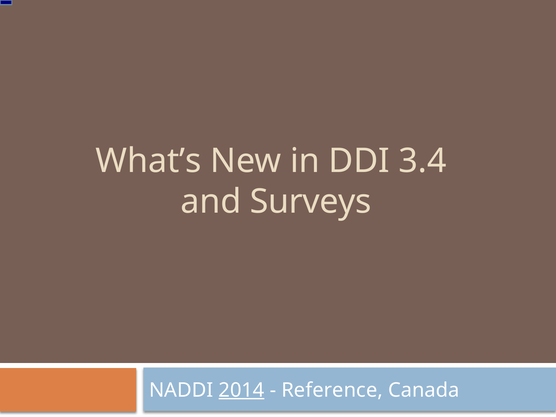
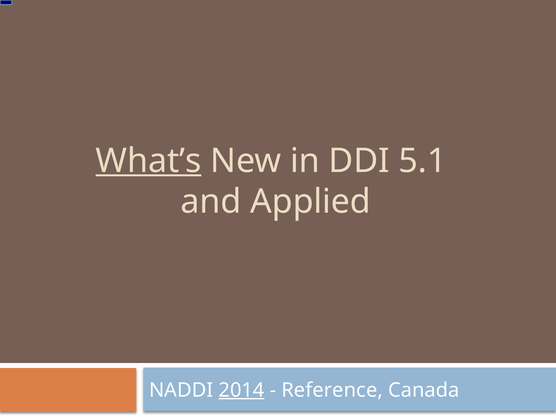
What’s underline: none -> present
3.4: 3.4 -> 5.1
Surveys: Surveys -> Applied
